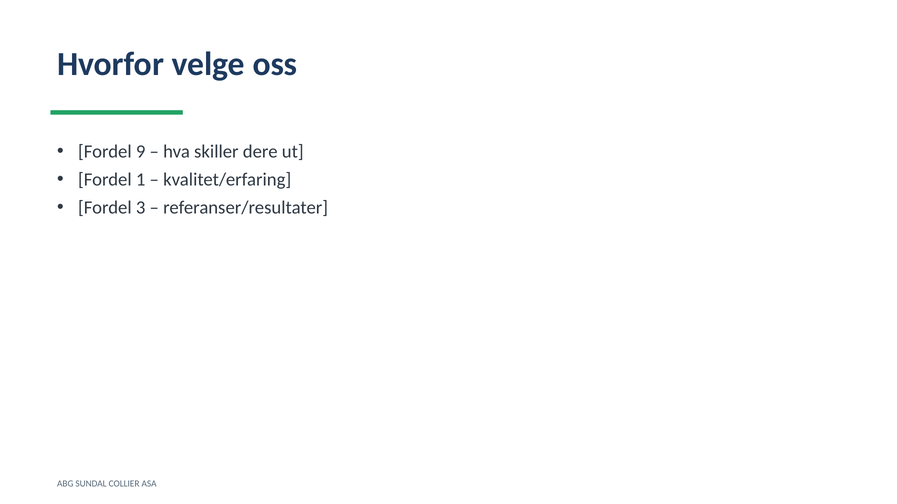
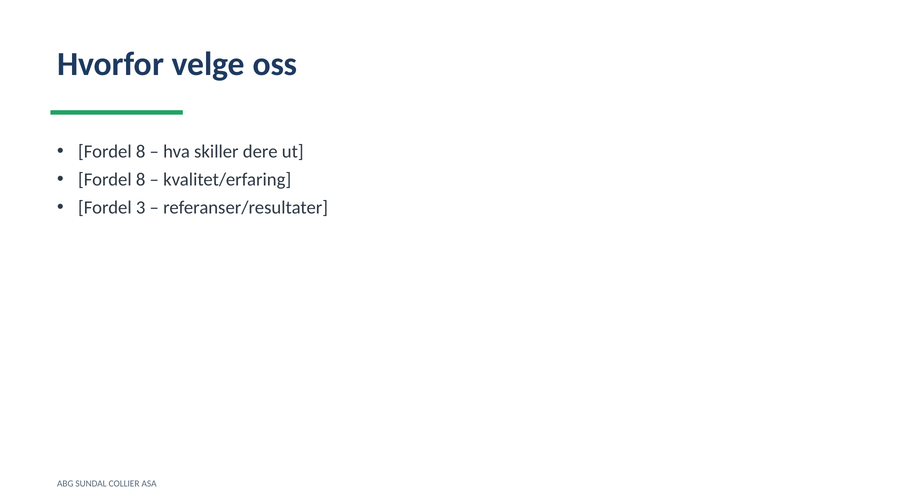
9 at (141, 152): 9 -> 8
1 at (141, 180): 1 -> 8
